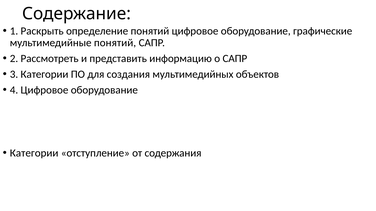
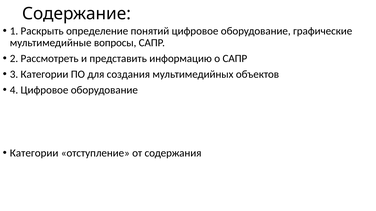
мультимедийные понятий: понятий -> вопросы
